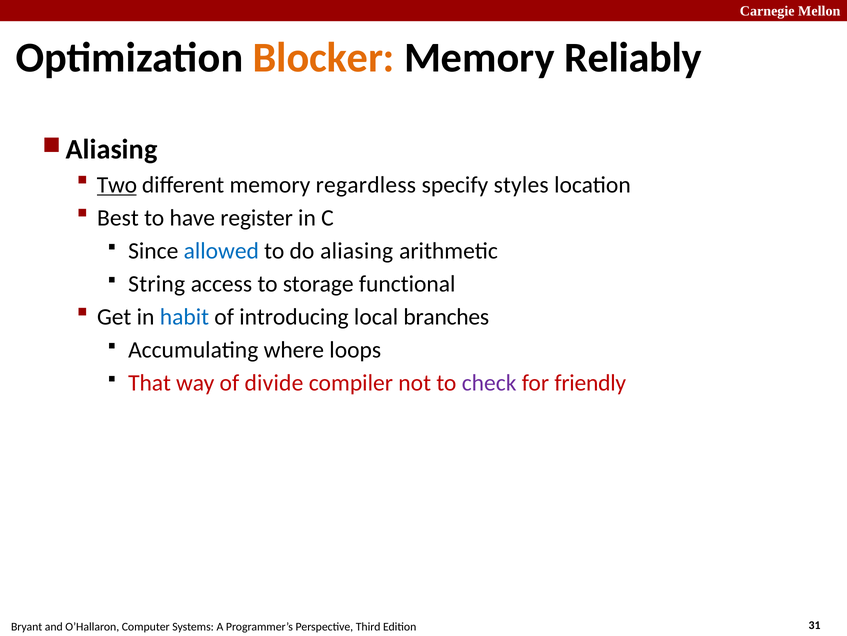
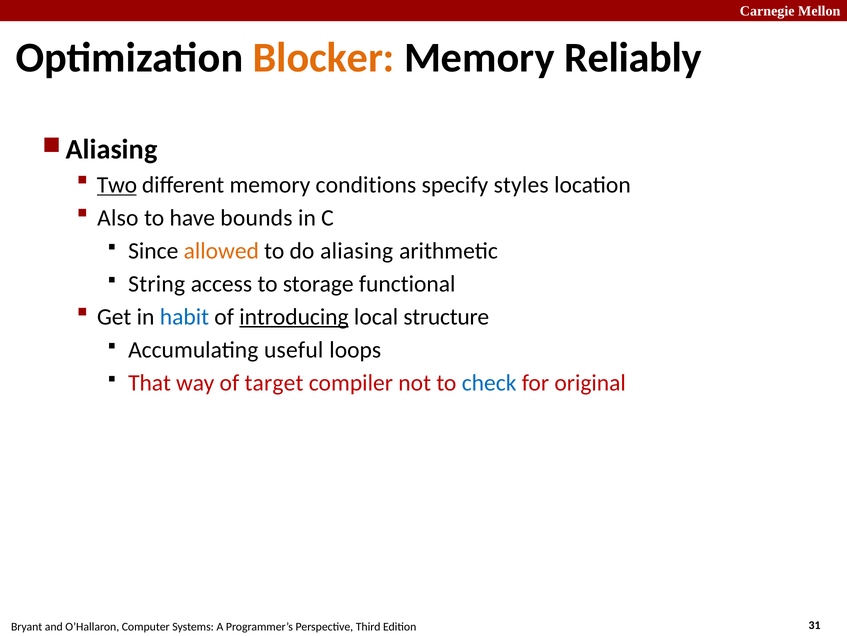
regardless: regardless -> conditions
Best: Best -> Also
register: register -> bounds
allowed colour: blue -> orange
introducing underline: none -> present
branches: branches -> structure
where: where -> useful
divide: divide -> target
check colour: purple -> blue
friendly: friendly -> original
